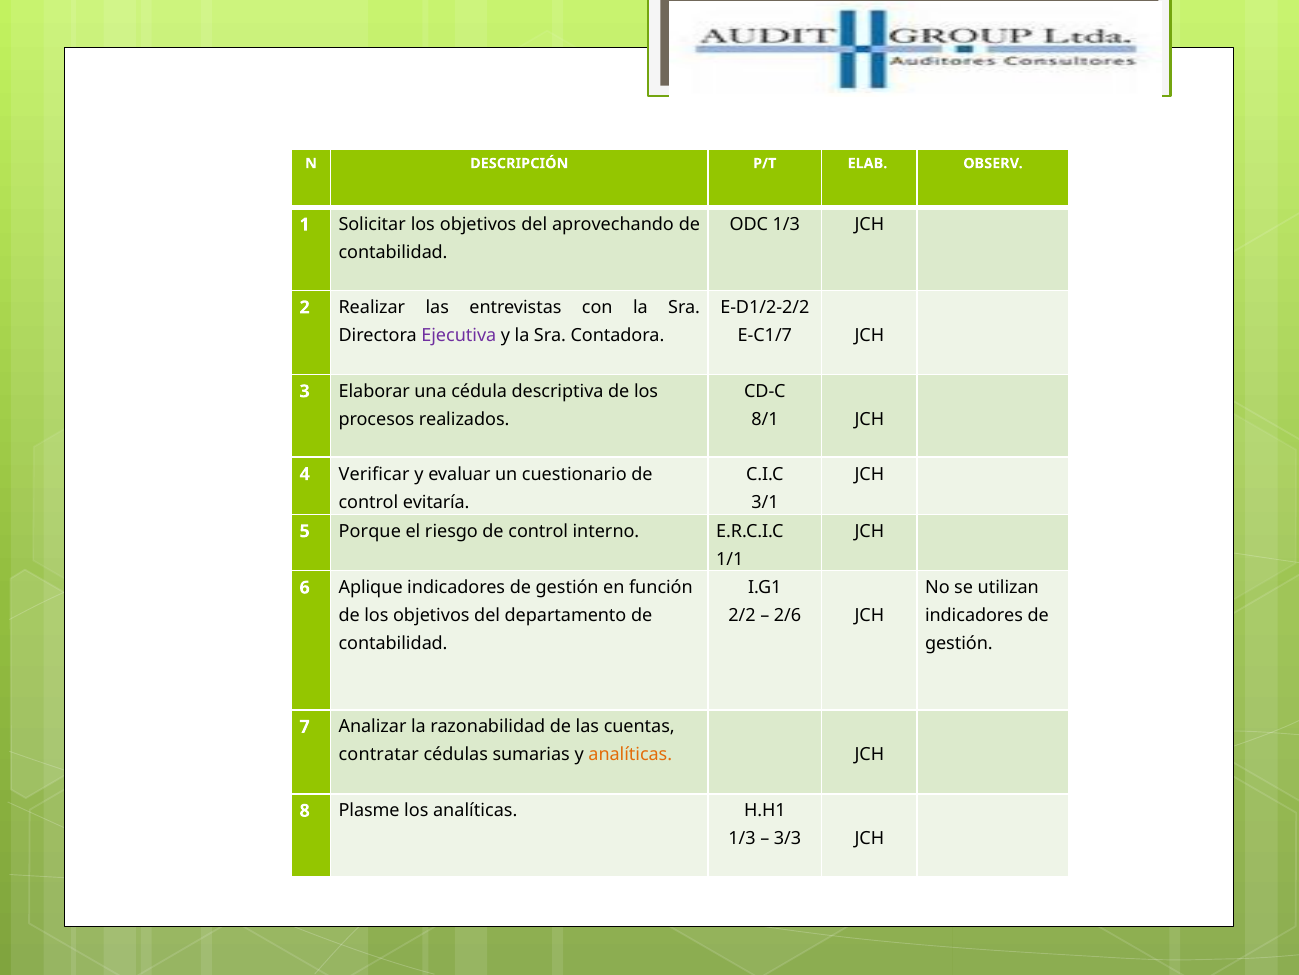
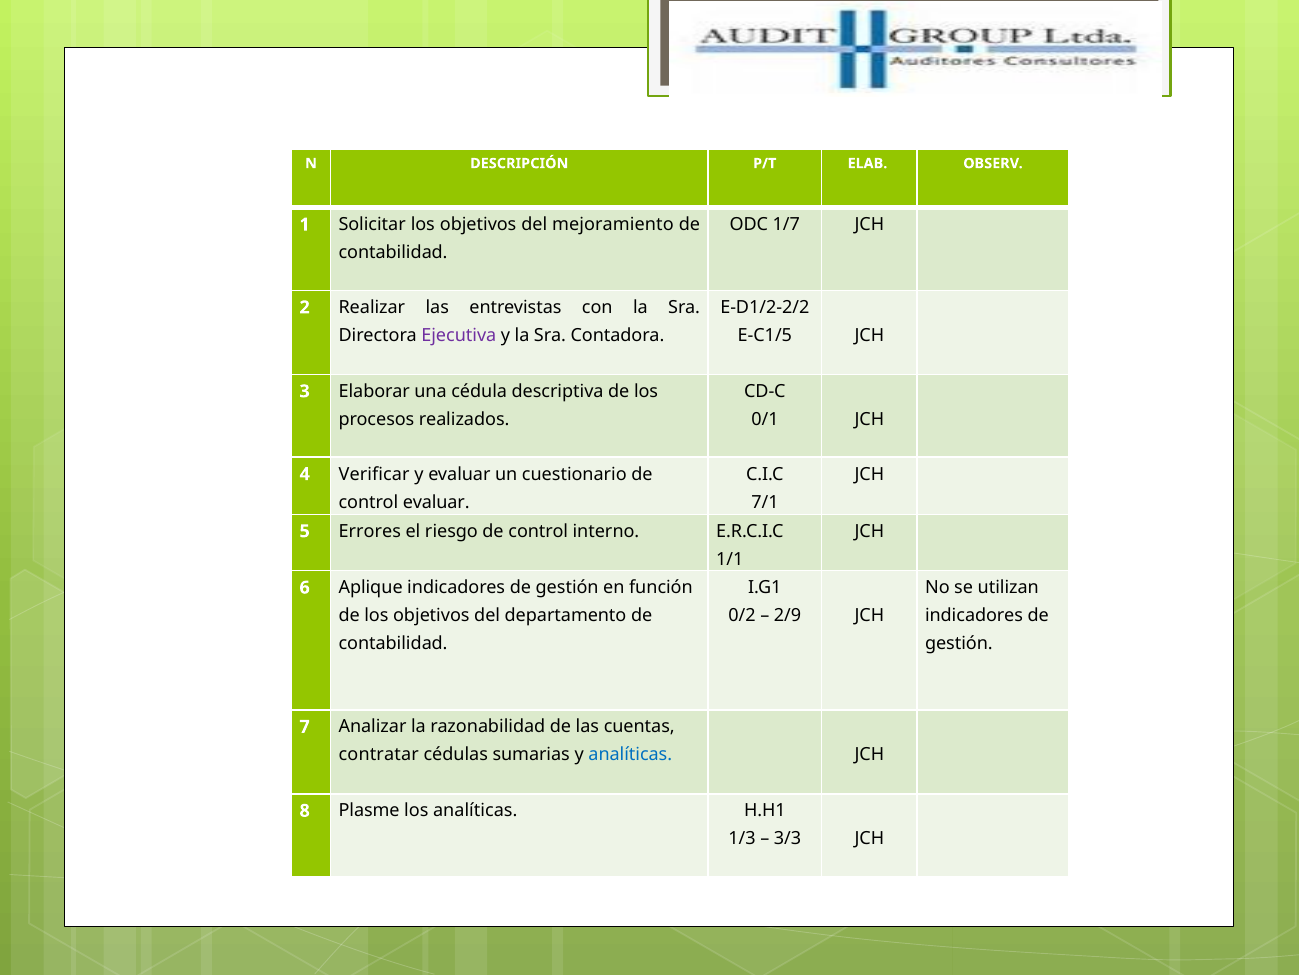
ODC 1/3: 1/3 -> 1/7
aprovechando: aprovechando -> mejoramiento
E-C1/7: E-C1/7 -> E-C1/5
8/1: 8/1 -> 0/1
control evitaría: evitaría -> evaluar
3/1: 3/1 -> 7/1
Porque: Porque -> Errores
2/2: 2/2 -> 0/2
2/6: 2/6 -> 2/9
analíticas at (630, 754) colour: orange -> blue
